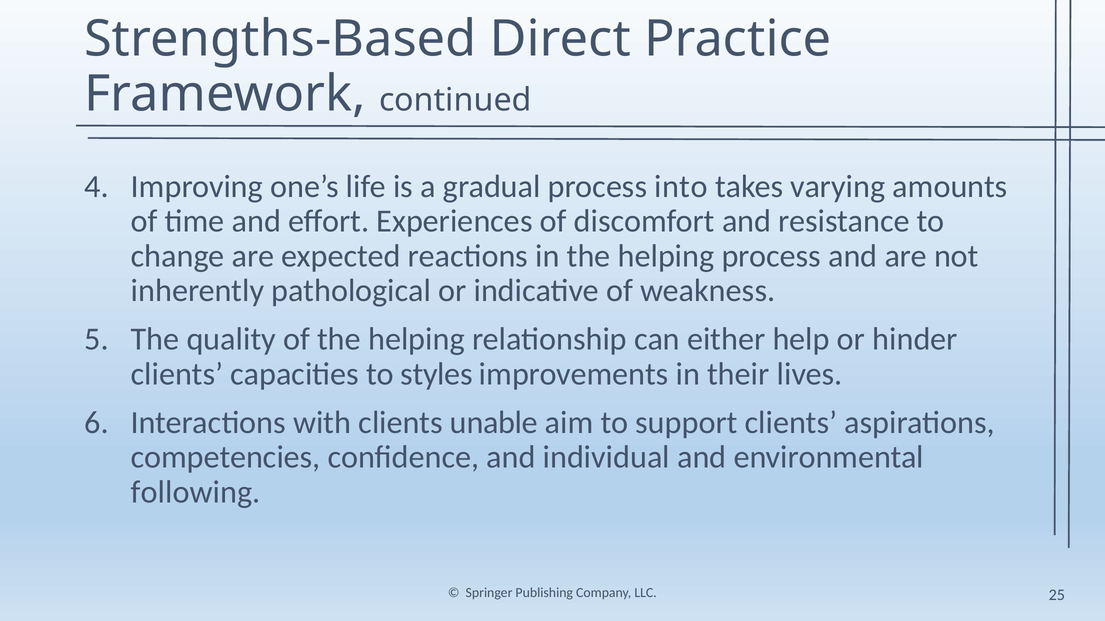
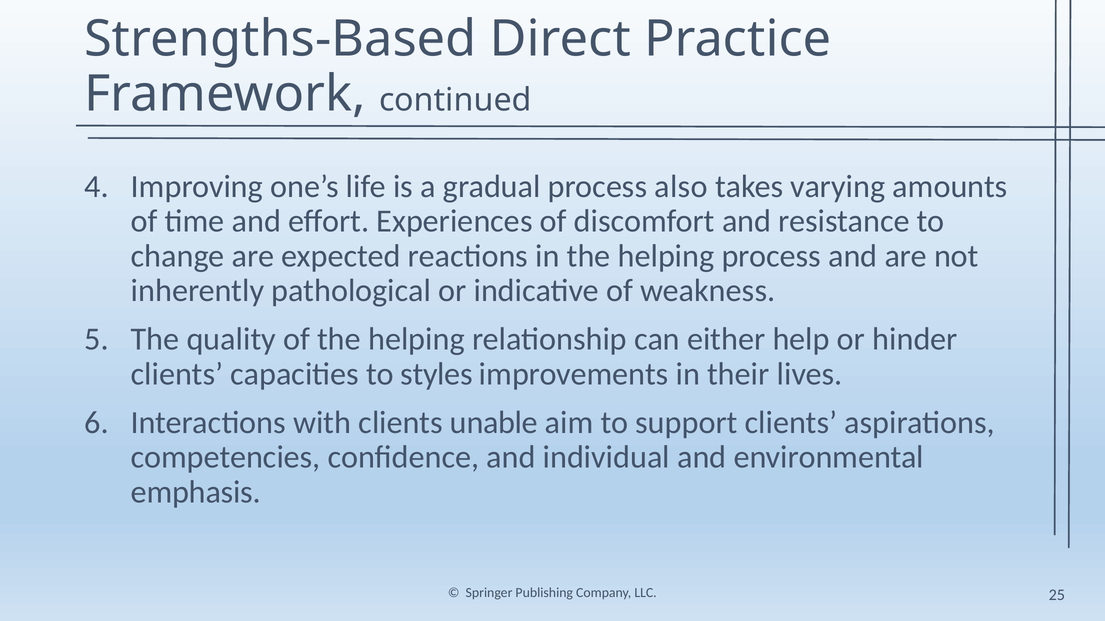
into: into -> also
following: following -> emphasis
